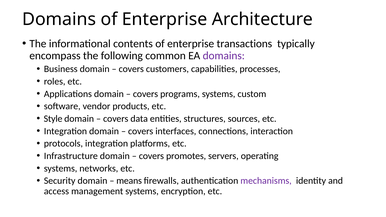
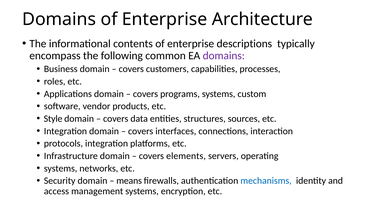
transactions: transactions -> descriptions
promotes: promotes -> elements
mechanisms colour: purple -> blue
